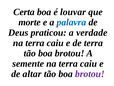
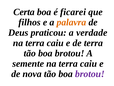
louvar: louvar -> ficarei
morte: morte -> filhos
palavra colour: blue -> orange
altar: altar -> nova
